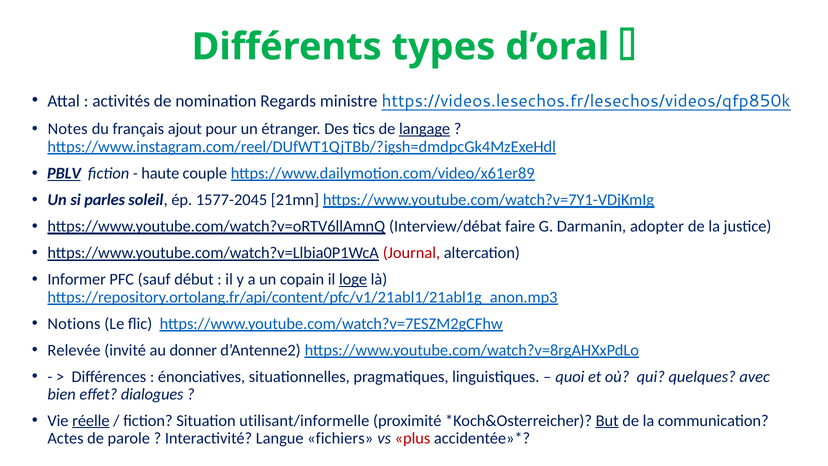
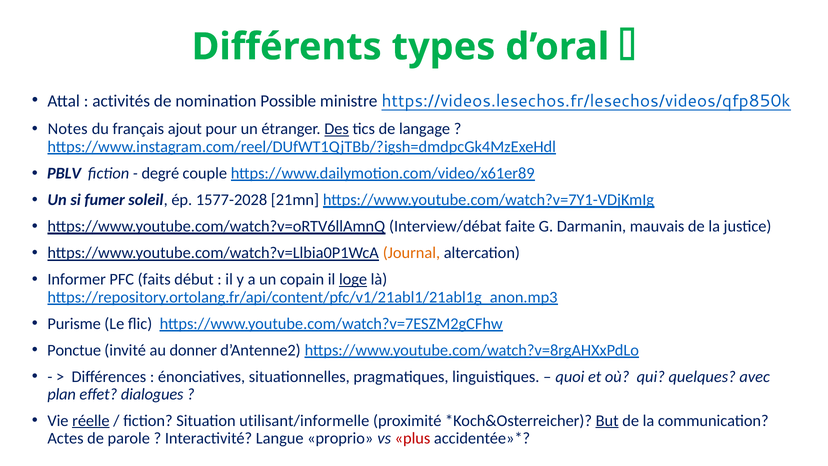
Regards: Regards -> Possible
Des underline: none -> present
langage underline: present -> none
PBLV underline: present -> none
haute: haute -> degré
parles: parles -> fumer
1577-2045: 1577-2045 -> 1577-2028
faire: faire -> faite
adopter: adopter -> mauvais
Journal colour: red -> orange
sauf: sauf -> faits
Notions: Notions -> Purisme
Relevée: Relevée -> Ponctue
bien: bien -> plan
fichiers: fichiers -> proprio
